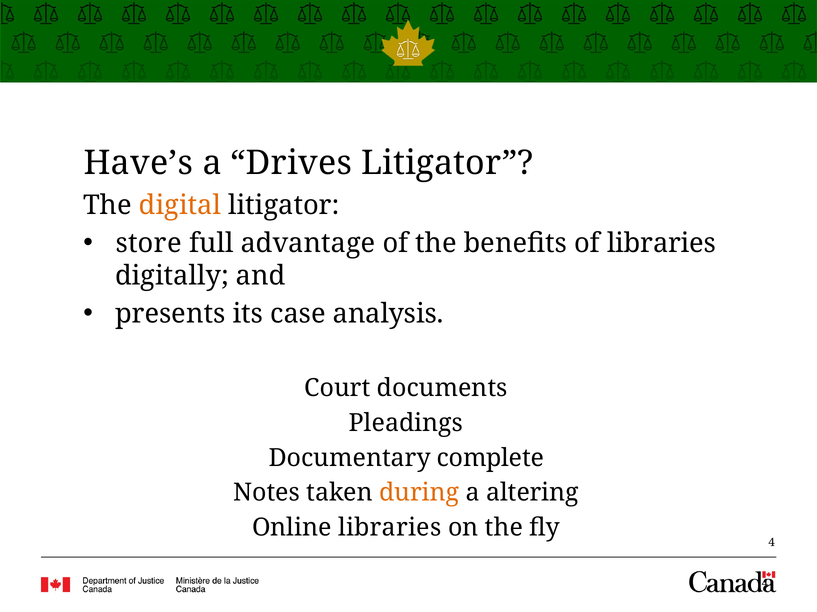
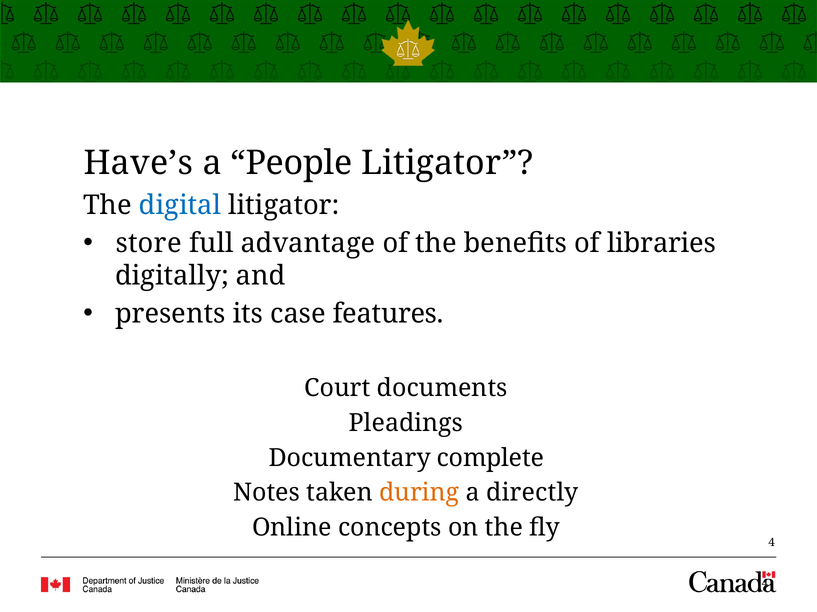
Drives: Drives -> People
digital colour: orange -> blue
analysis: analysis -> features
altering: altering -> directly
Online libraries: libraries -> concepts
